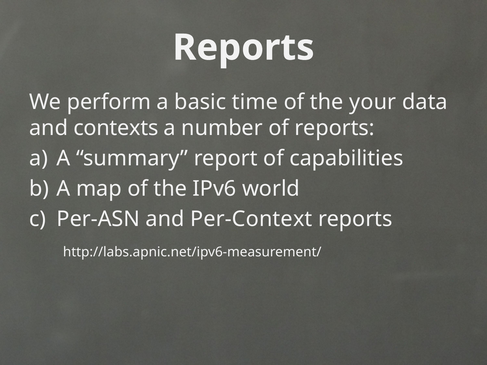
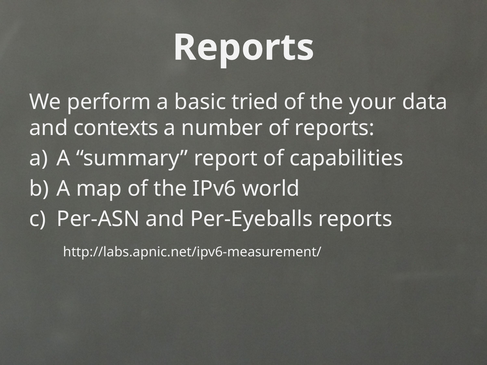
time: time -> tried
Per-Context: Per-Context -> Per-Eyeballs
